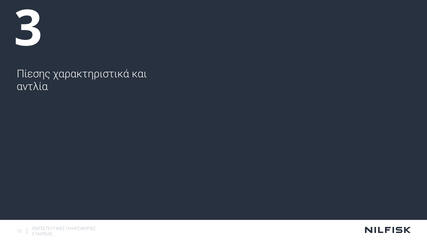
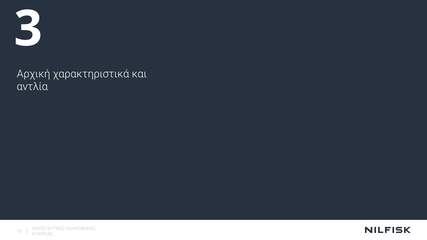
Πίεσης: Πίεσης -> Αρχική
